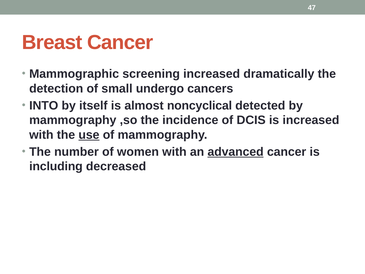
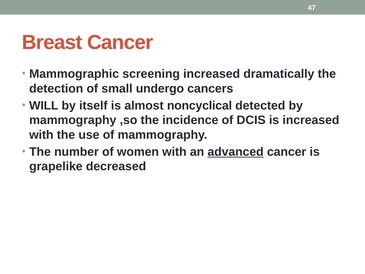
INTO: INTO -> WILL
use underline: present -> none
including: including -> grapelike
